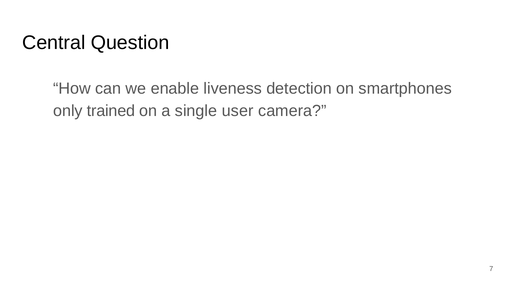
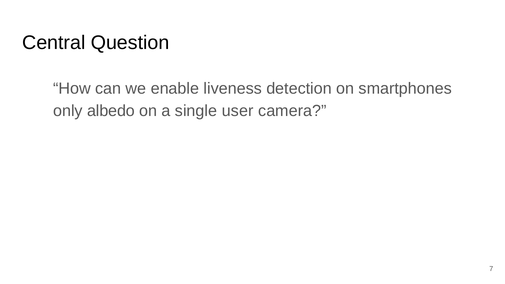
trained: trained -> albedo
